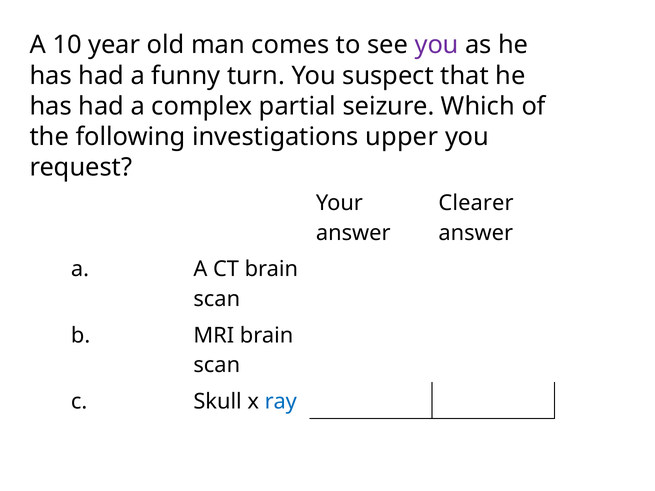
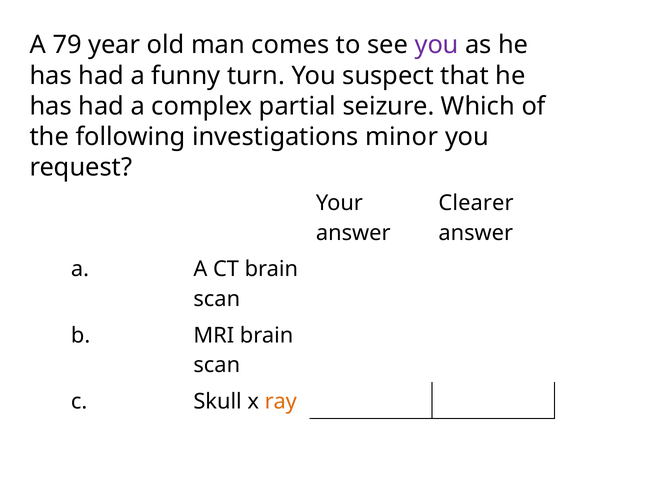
10: 10 -> 79
upper: upper -> minor
ray colour: blue -> orange
